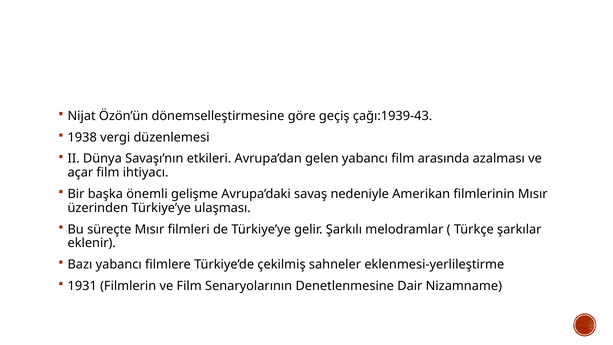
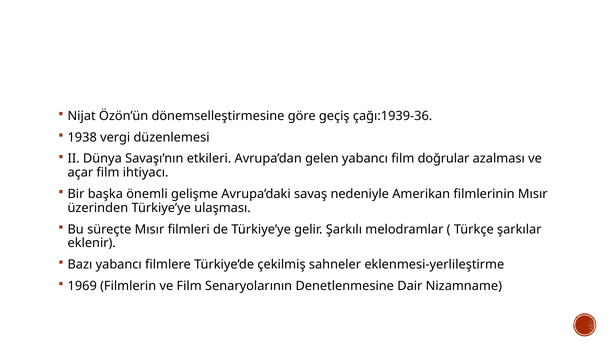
çağı:1939-43: çağı:1939-43 -> çağı:1939-36
arasında: arasında -> doğrular
1931: 1931 -> 1969
